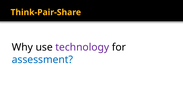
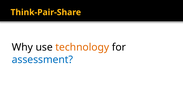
technology colour: purple -> orange
